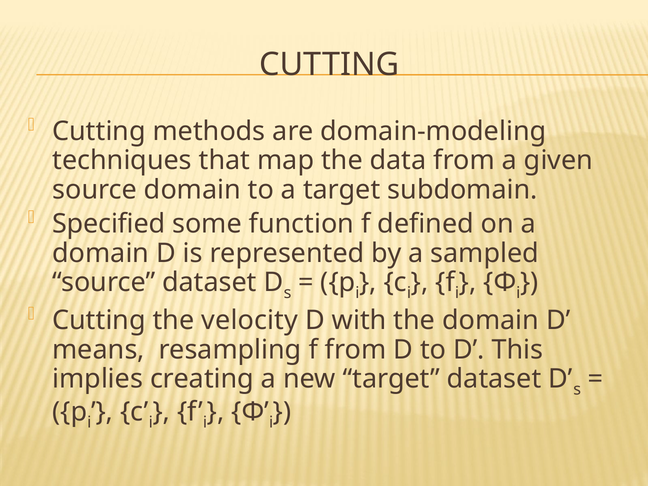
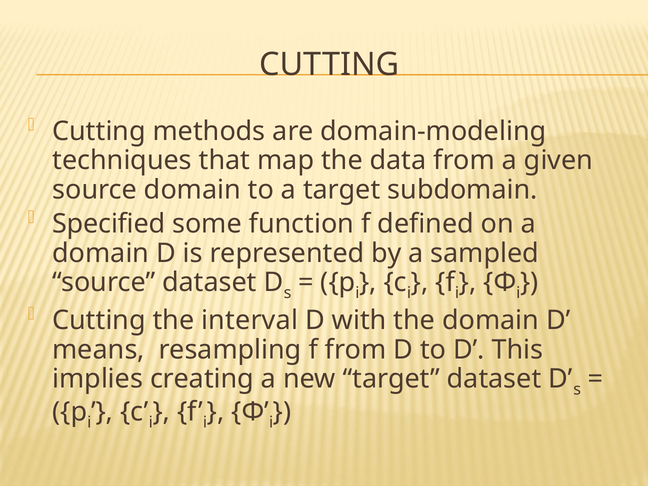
velocity: velocity -> interval
